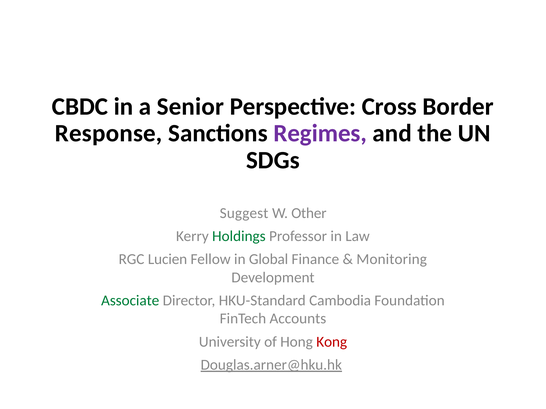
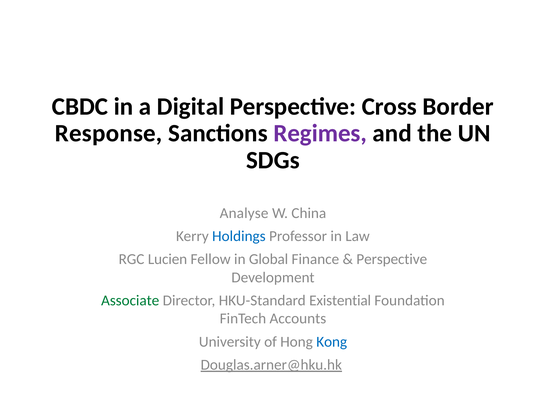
Senior: Senior -> Digital
Suggest: Suggest -> Analyse
Other: Other -> China
Holdings colour: green -> blue
Monitoring at (392, 260): Monitoring -> Perspective
Cambodia: Cambodia -> Existential
Kong colour: red -> blue
